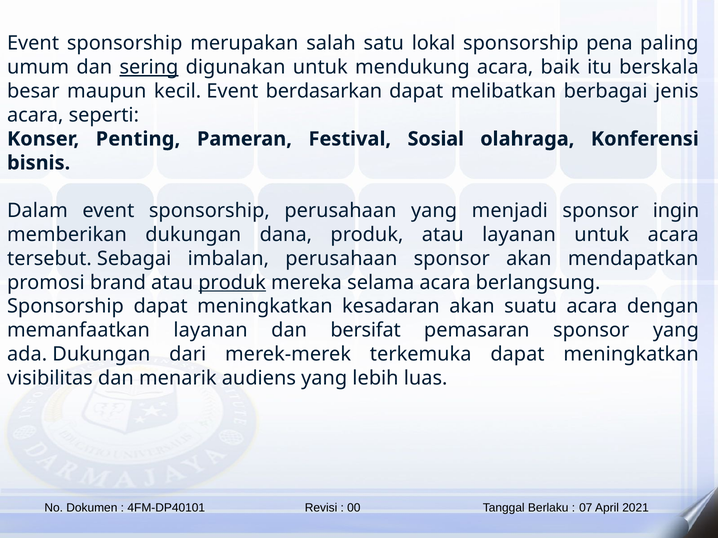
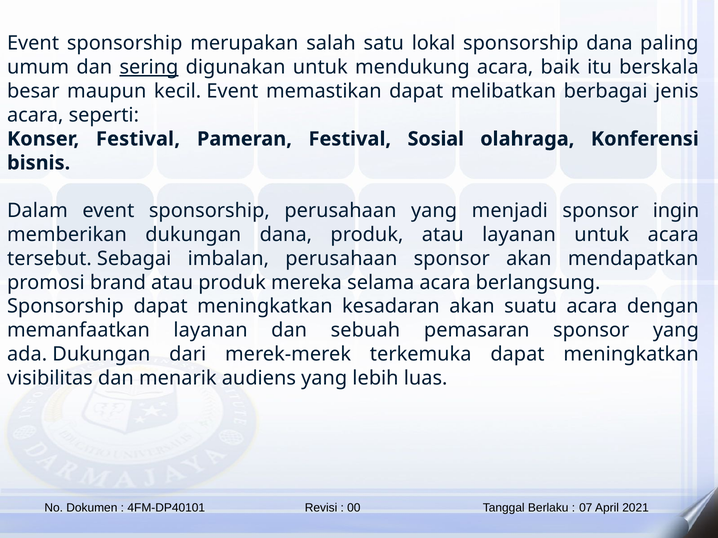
sponsorship pena: pena -> dana
berdasarkan: berdasarkan -> memastikan
Konser Penting: Penting -> Festival
produk at (232, 283) underline: present -> none
bersifat: bersifat -> sebuah
